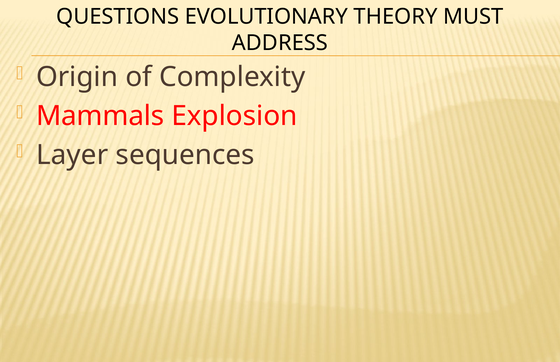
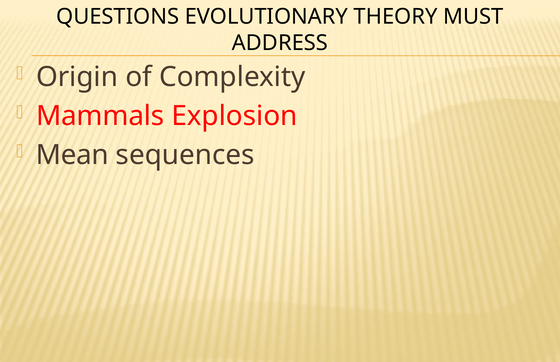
Layer: Layer -> Mean
